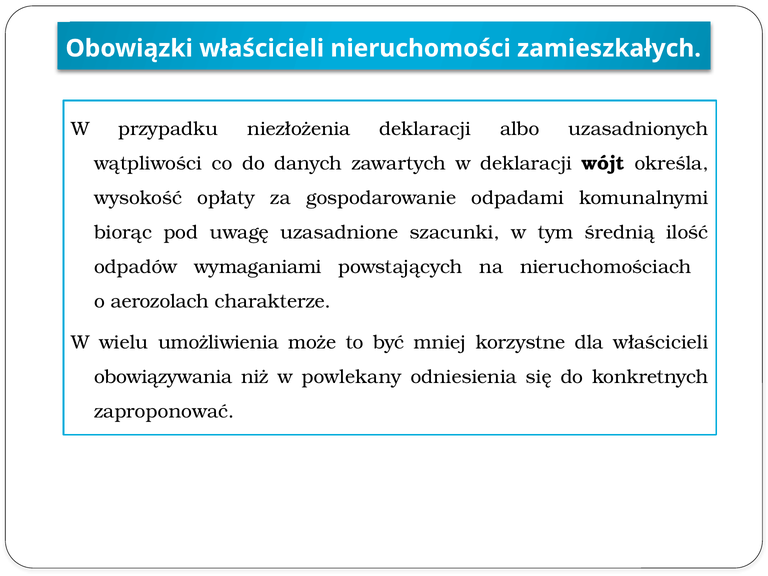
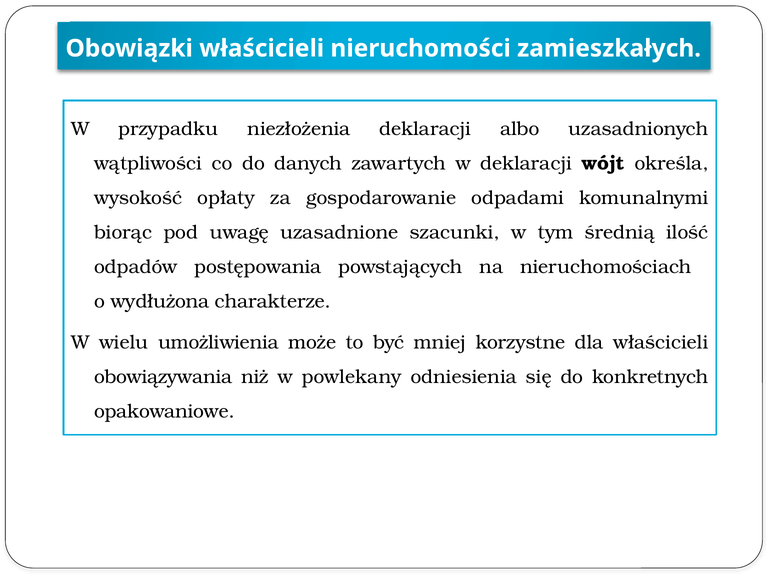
wymaganiami: wymaganiami -> postępowania
aerozolach: aerozolach -> wydłużona
zaproponować: zaproponować -> opakowaniowe
